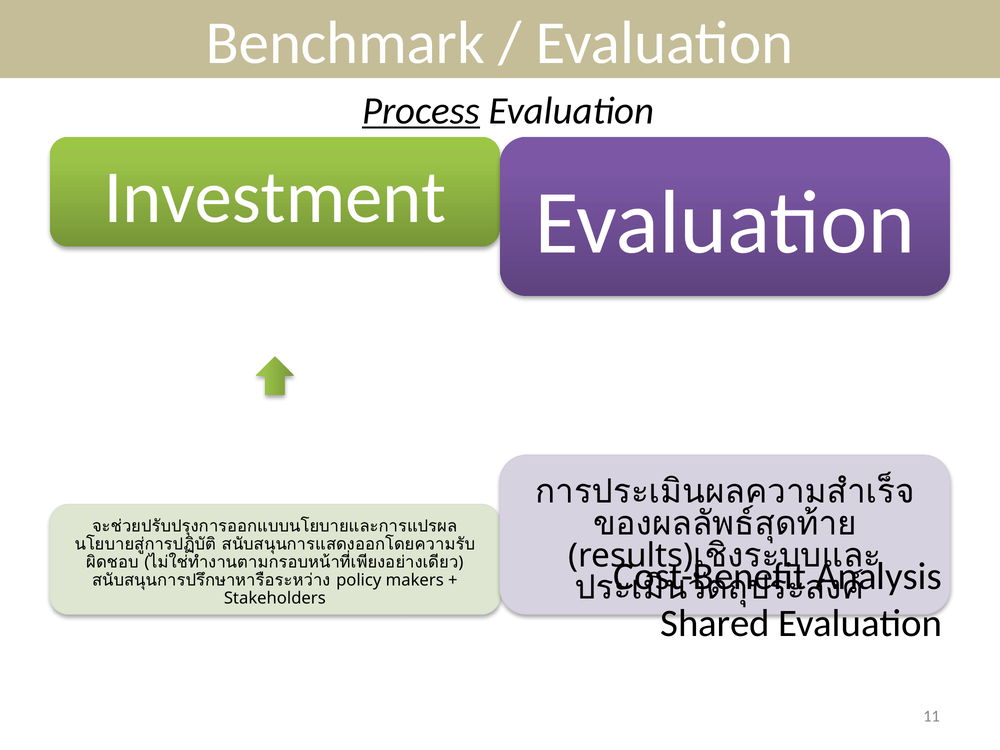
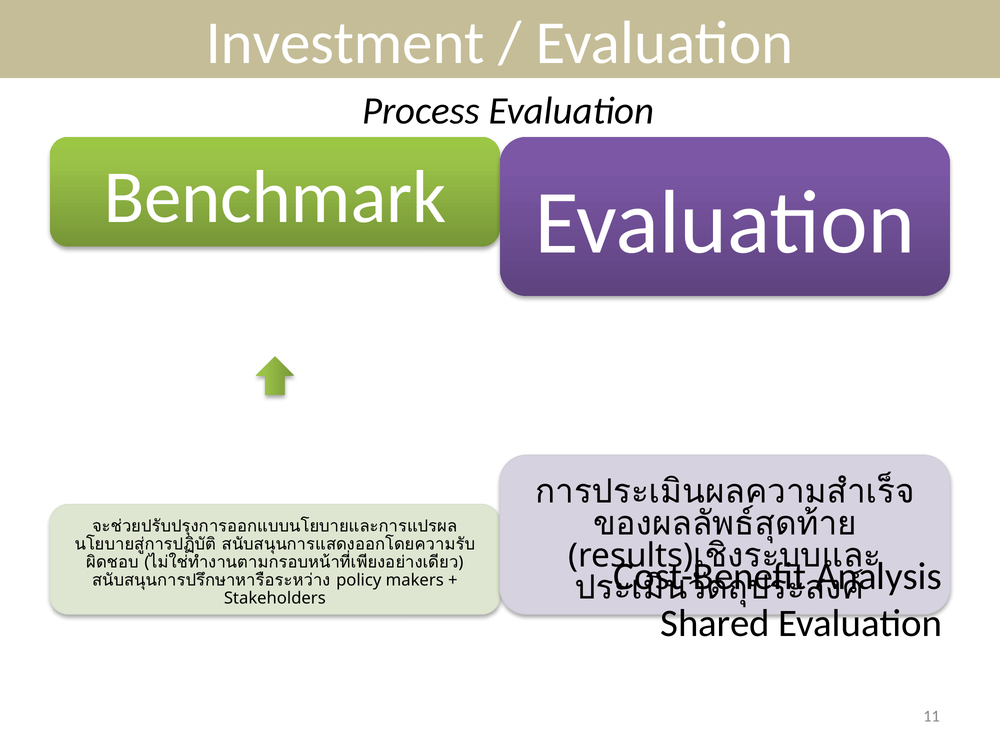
Benchmark: Benchmark -> Investment
Process underline: present -> none
Investment: Investment -> Benchmark
